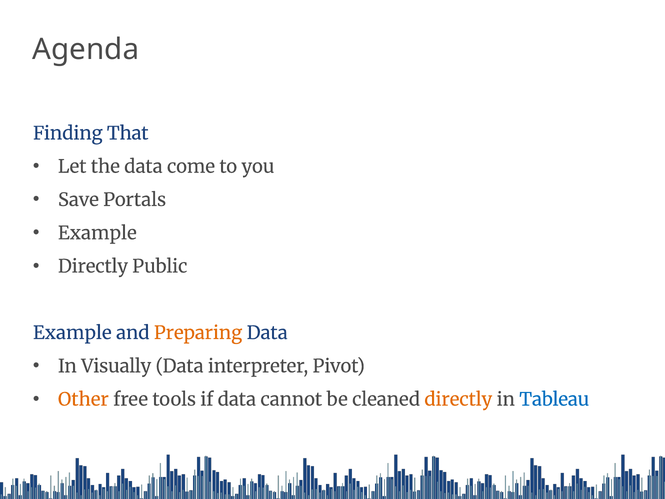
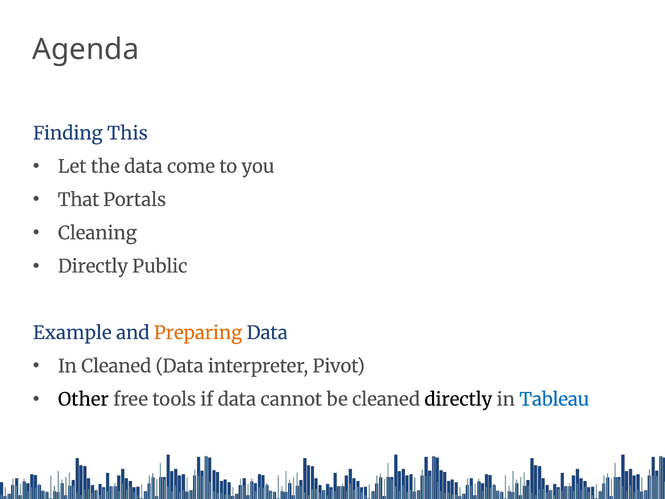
That: That -> This
Save: Save -> That
Example at (97, 233): Example -> Cleaning
In Visually: Visually -> Cleaned
Other colour: orange -> black
directly at (458, 399) colour: orange -> black
